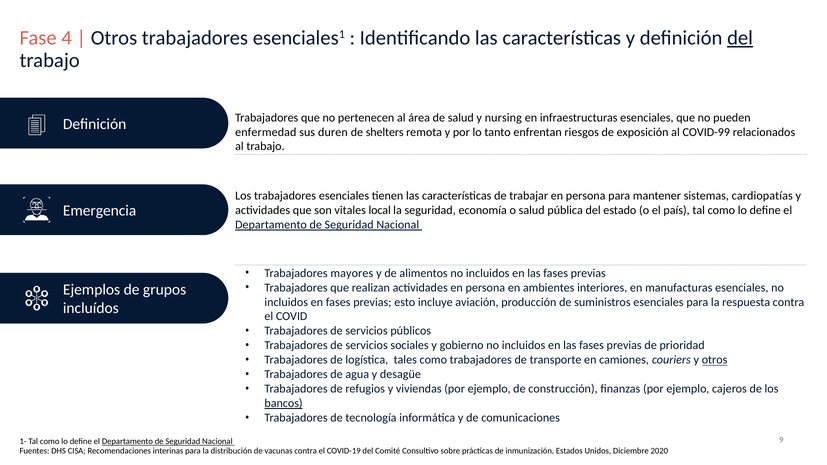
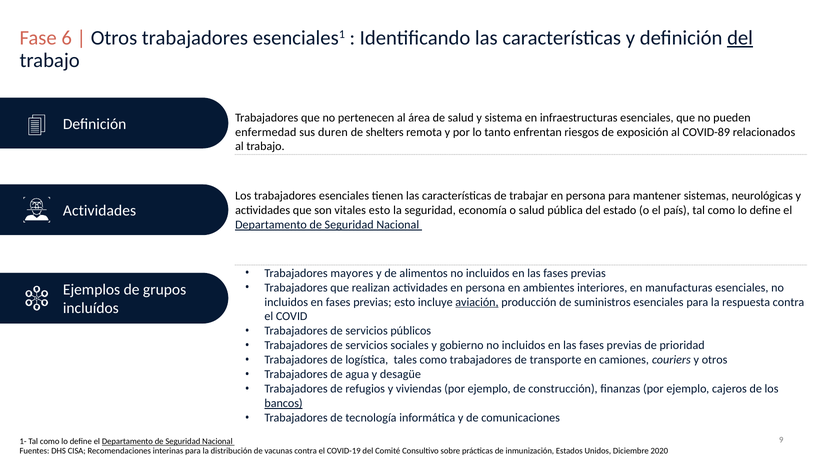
4: 4 -> 6
nursing: nursing -> sistema
COVID-99: COVID-99 -> COVID-89
cardiopatías: cardiopatías -> neurológicas
Emergencia at (100, 211): Emergencia -> Actividades
vitales local: local -> esto
aviación underline: none -> present
otros at (715, 360) underline: present -> none
